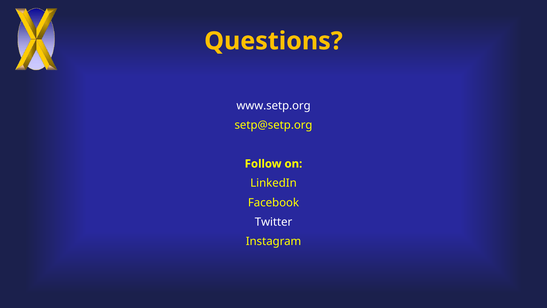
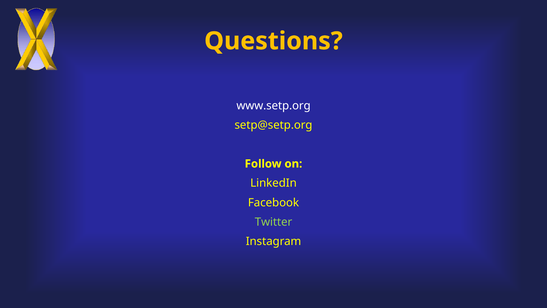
Twitter colour: white -> light green
